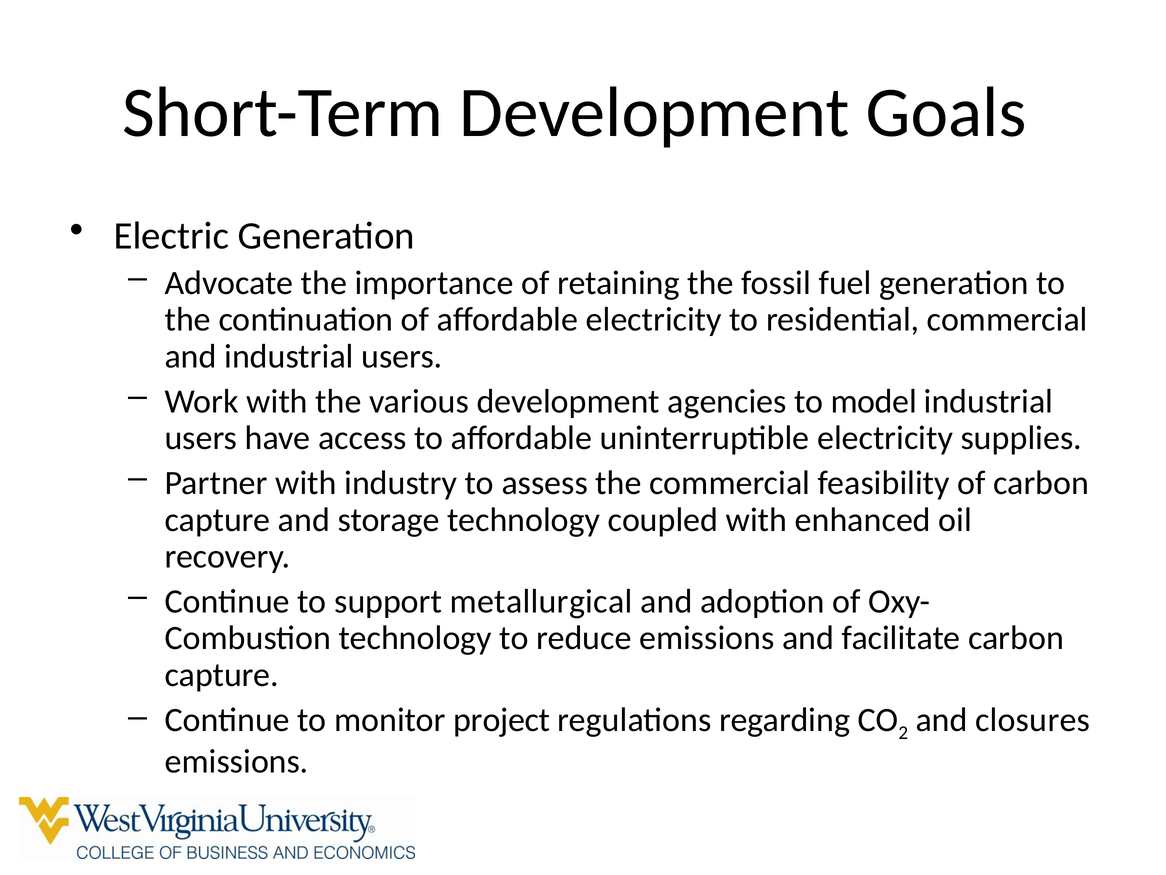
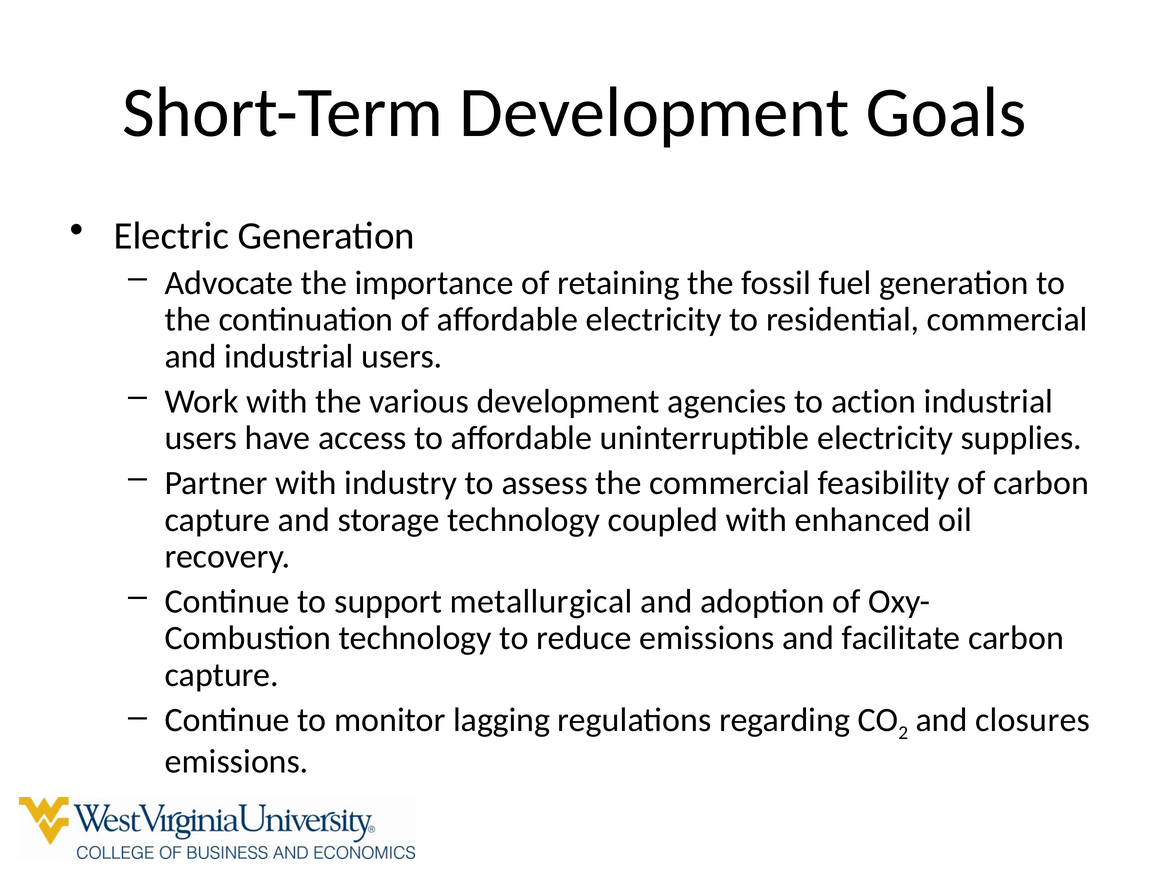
model: model -> action
project: project -> lagging
